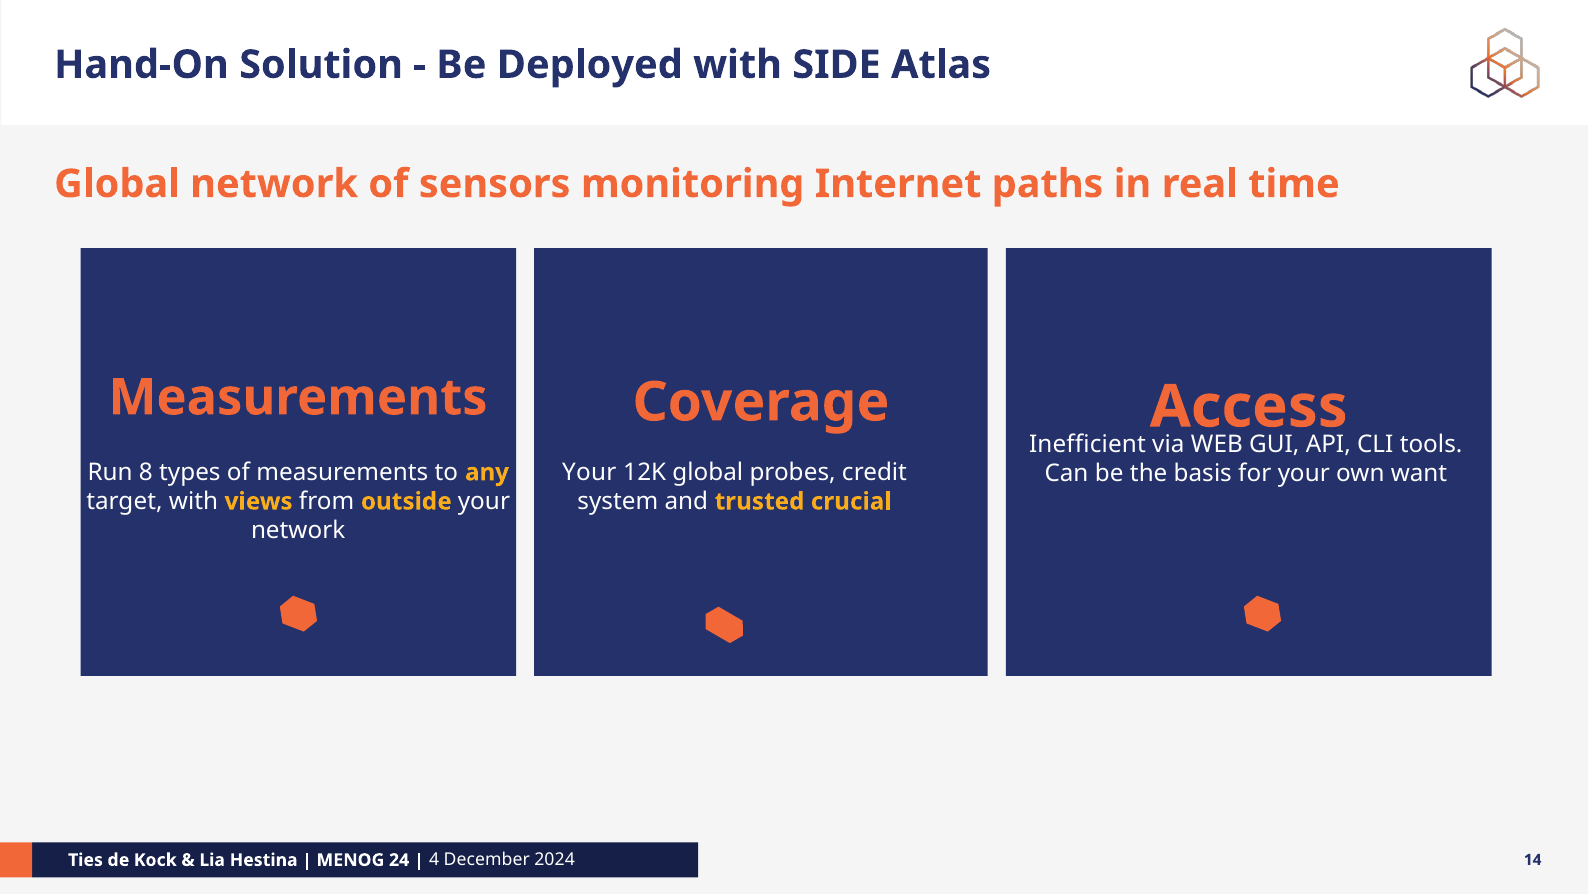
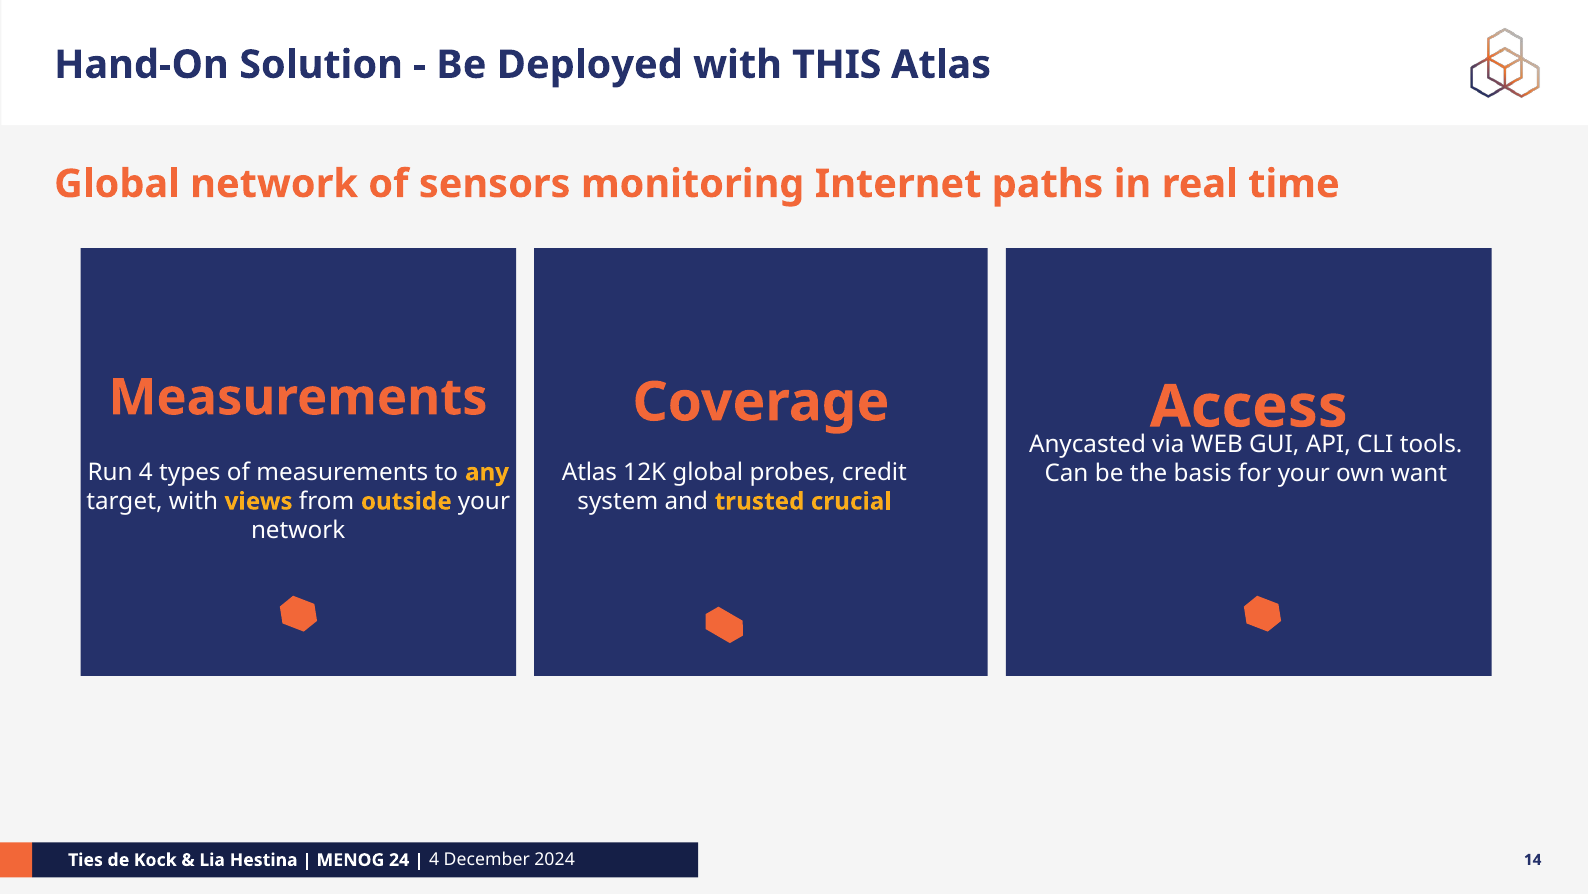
SIDE: SIDE -> THIS
Inefficient: Inefficient -> Anycasted
Run 8: 8 -> 4
Your at (589, 472): Your -> Atlas
